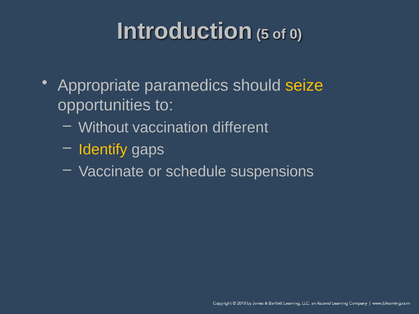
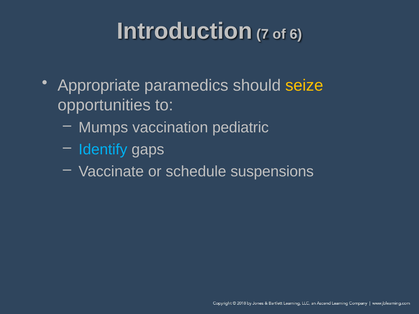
5: 5 -> 7
0: 0 -> 6
Without: Without -> Mumps
different: different -> pediatric
Identify colour: yellow -> light blue
